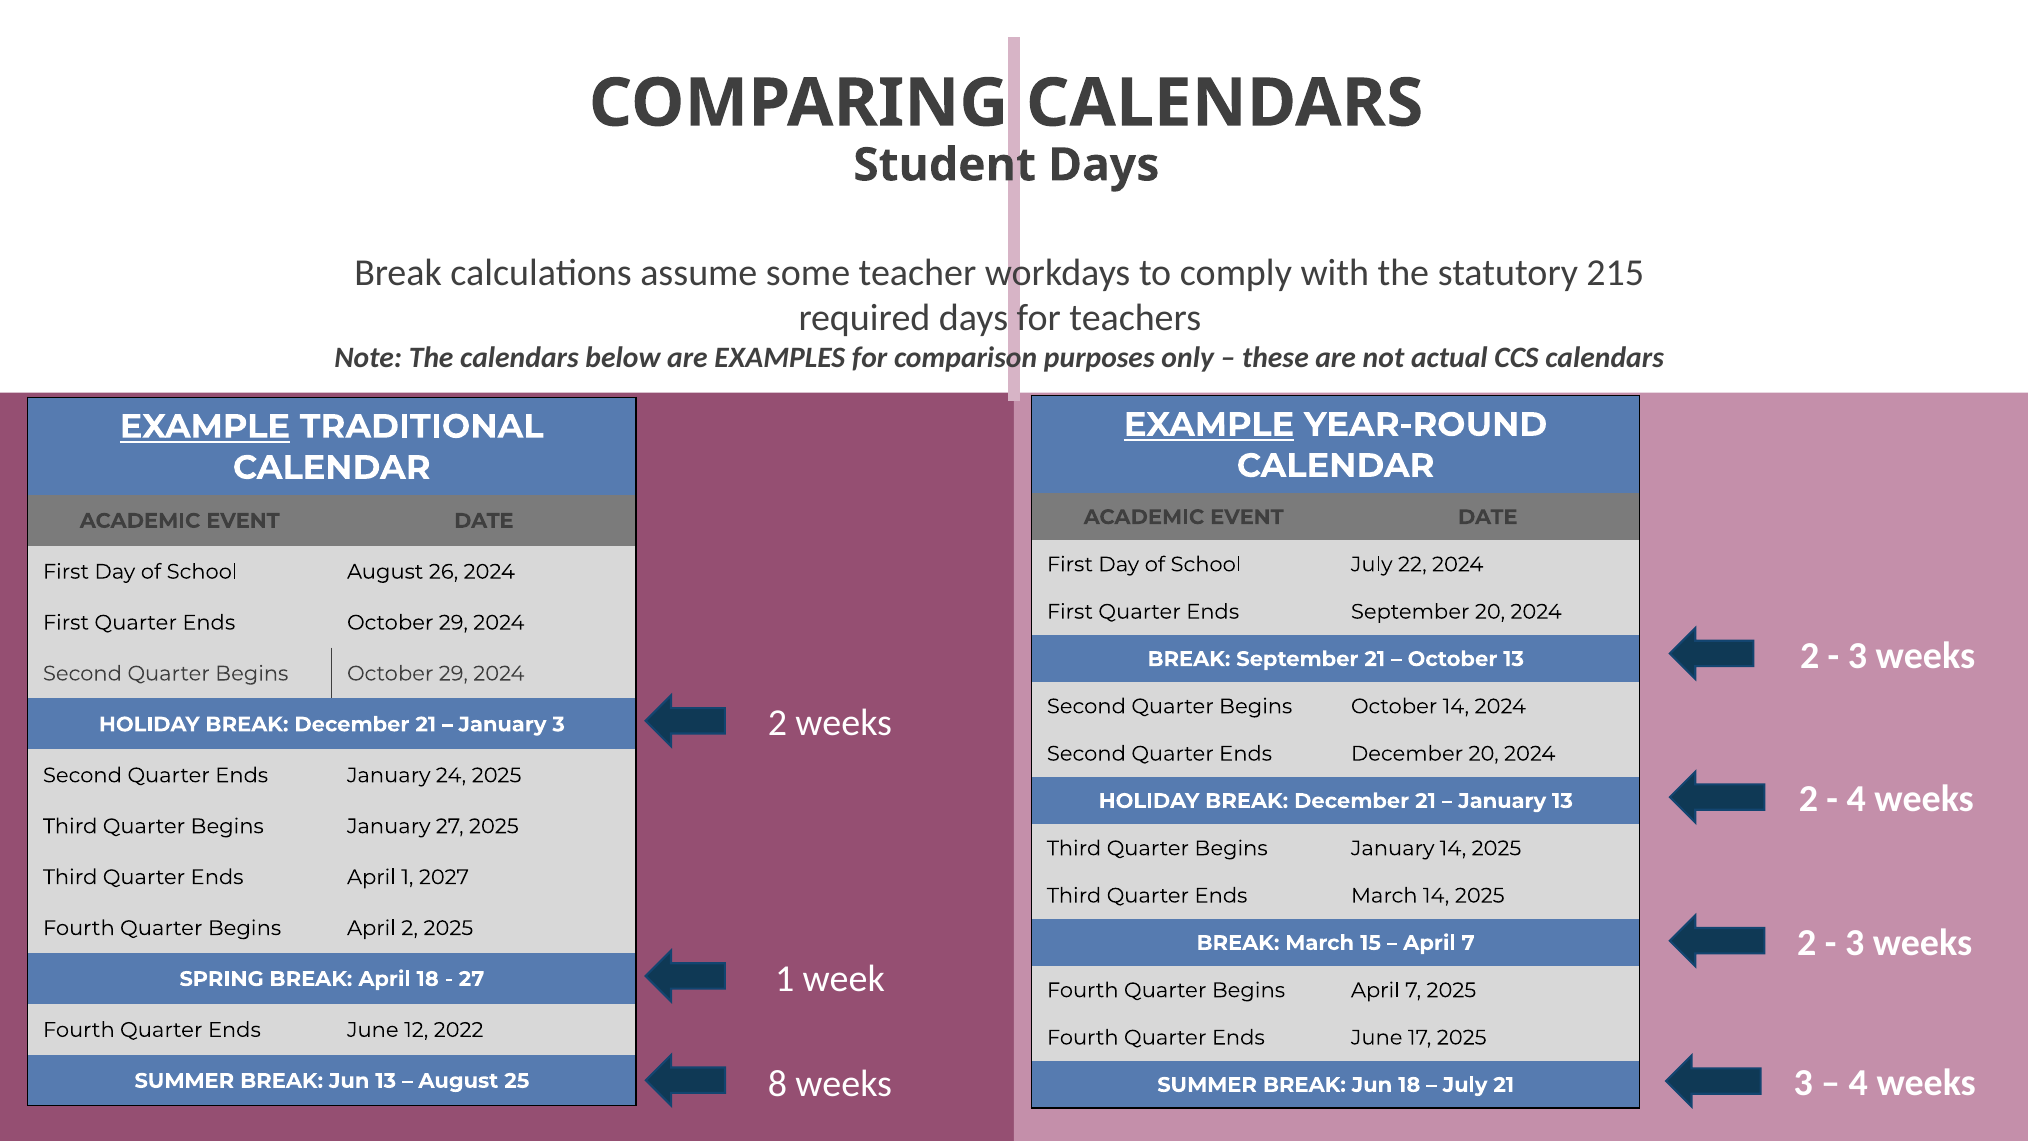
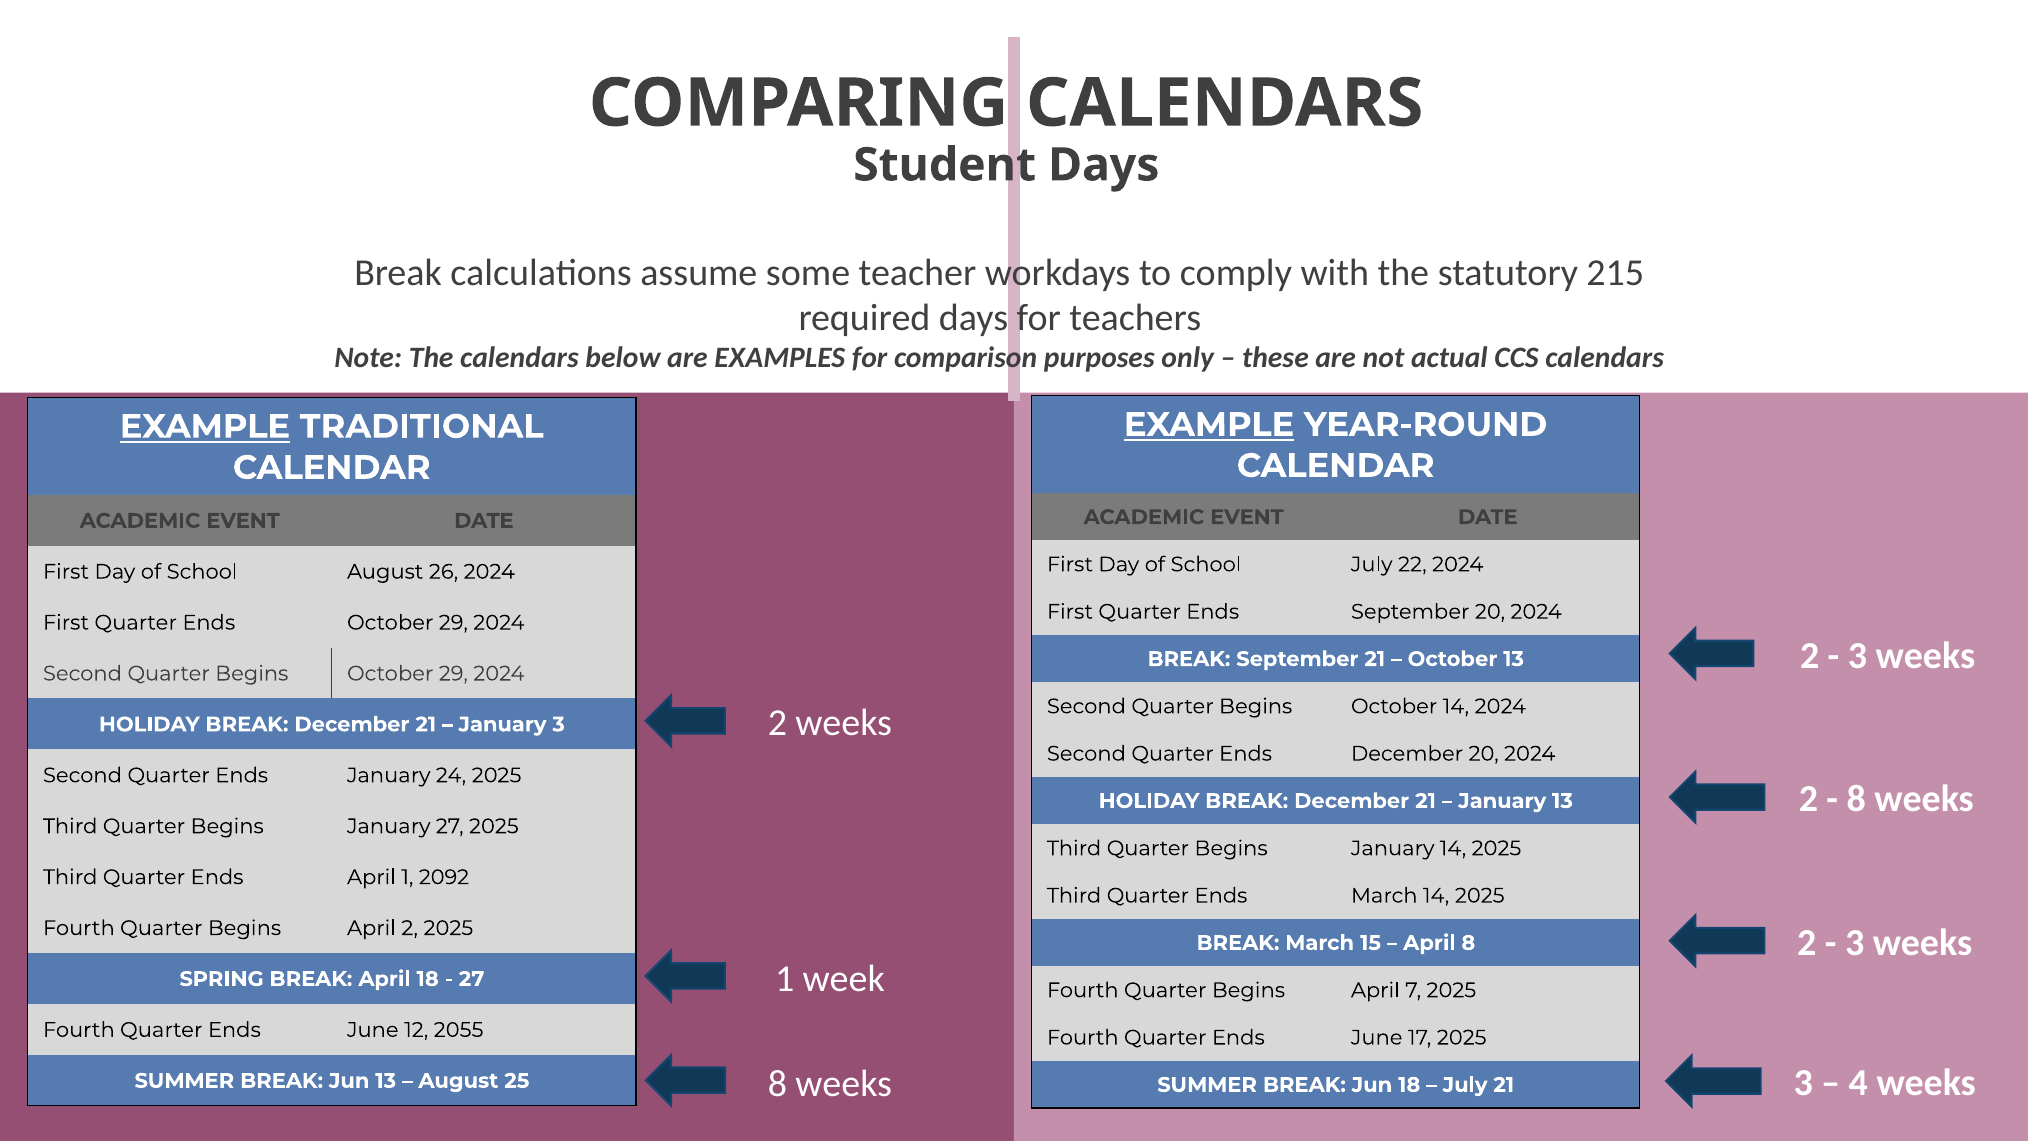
4 at (1856, 799): 4 -> 8
2027: 2027 -> 2092
7 at (1468, 943): 7 -> 8
2022: 2022 -> 2055
